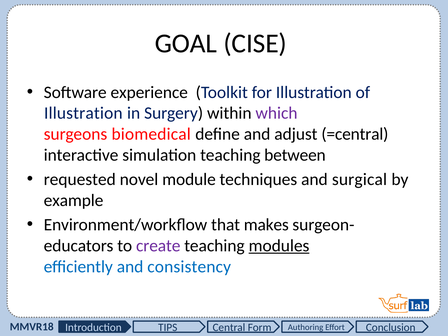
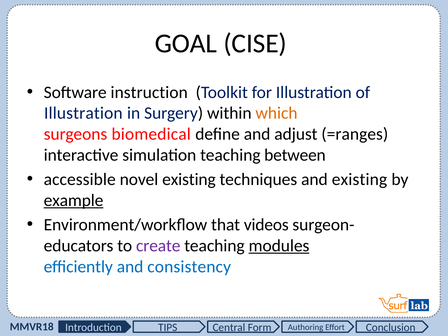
experience: experience -> instruction
which colour: purple -> orange
=central: =central -> =ranges
requested: requested -> accessible
novel module: module -> existing
and surgical: surgical -> existing
example underline: none -> present
makes: makes -> videos
